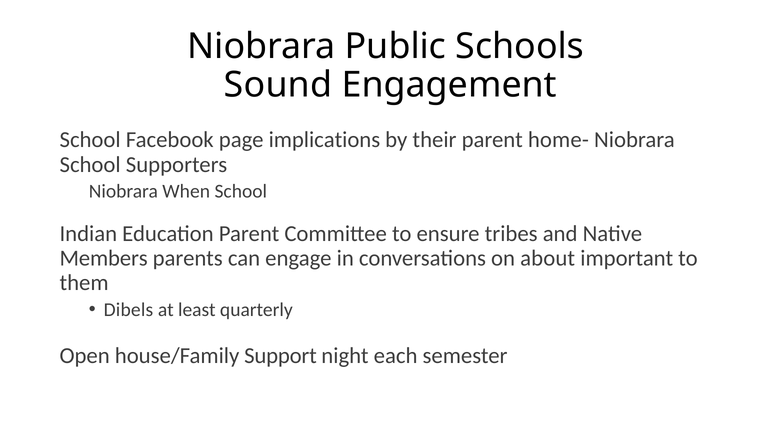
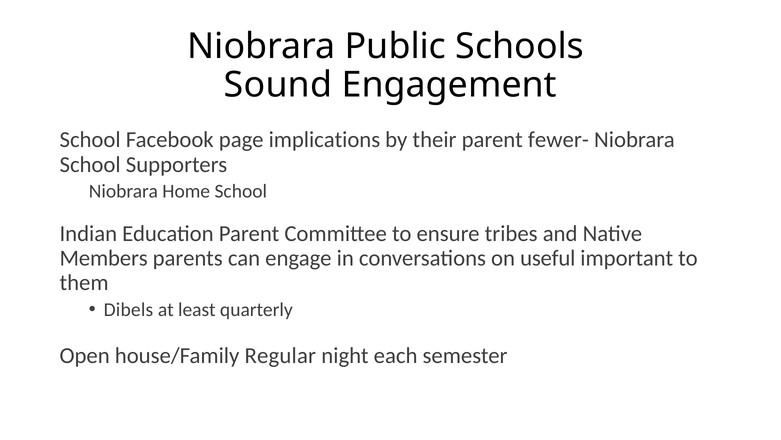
home-: home- -> fewer-
When: When -> Home
about: about -> useful
Support: Support -> Regular
